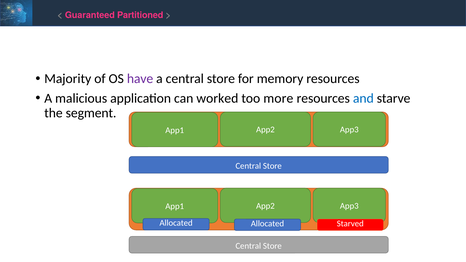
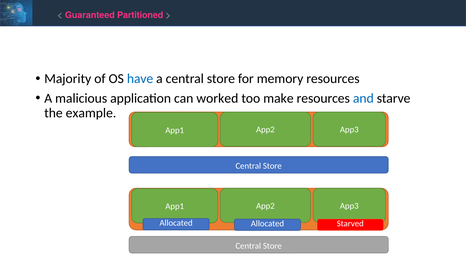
have colour: purple -> blue
more: more -> make
segment: segment -> example
